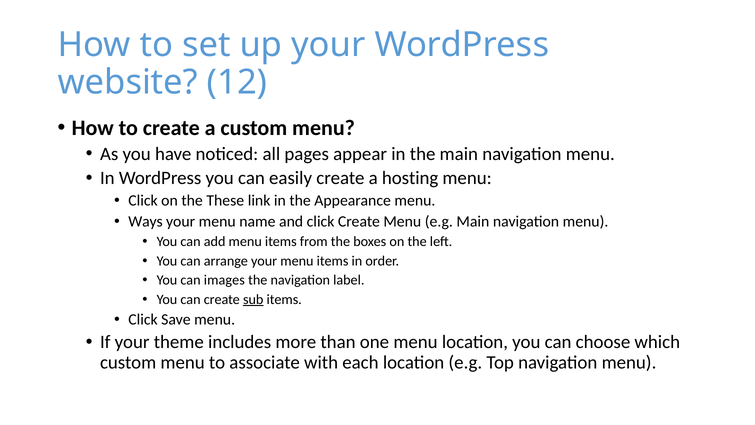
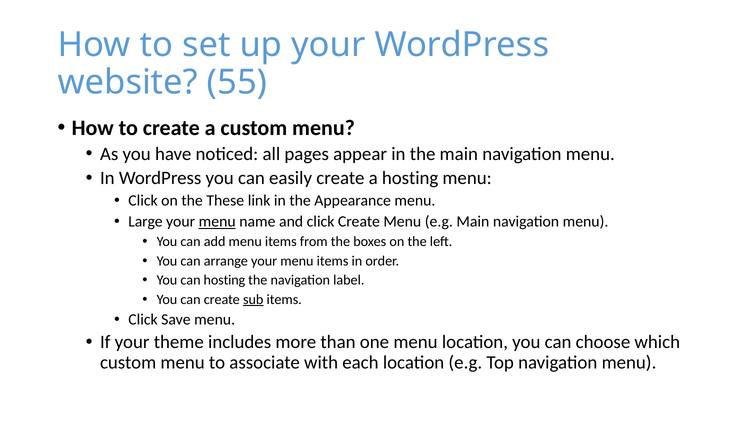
12: 12 -> 55
Ways: Ways -> Large
menu at (217, 222) underline: none -> present
can images: images -> hosting
